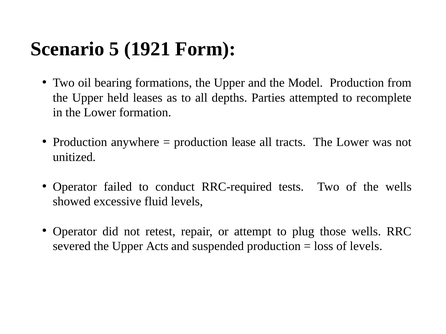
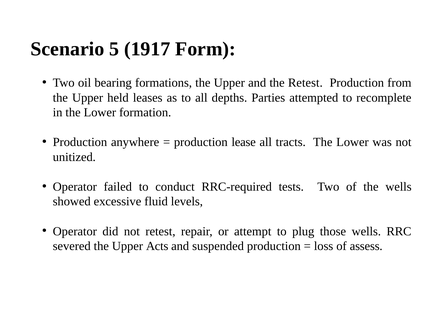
1921: 1921 -> 1917
the Model: Model -> Retest
of levels: levels -> assess
